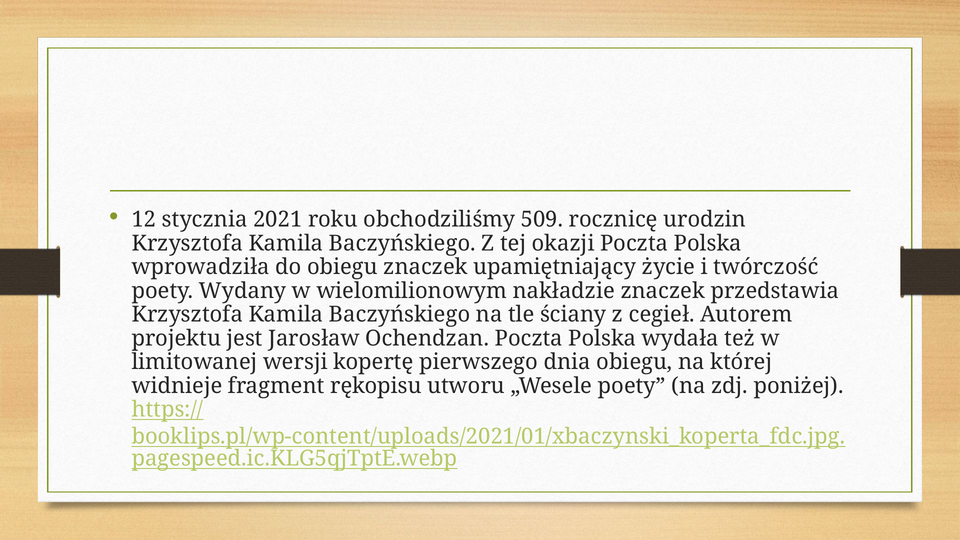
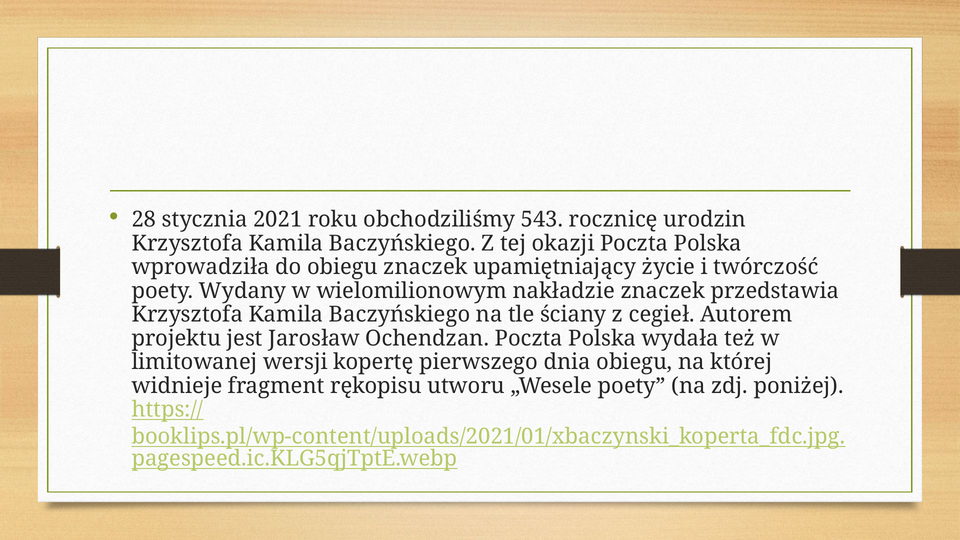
12: 12 -> 28
509: 509 -> 543
